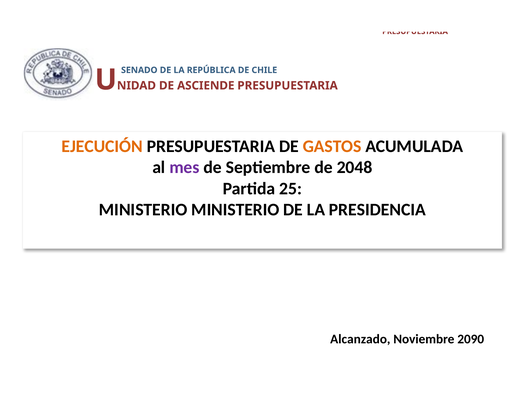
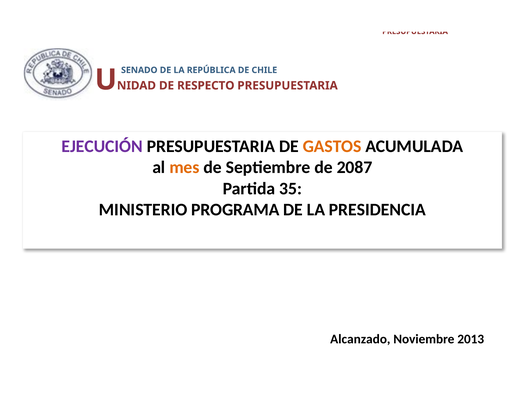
ASCIENDE: ASCIENDE -> RESPECTO
EJECUCIÓN colour: orange -> purple
mes colour: purple -> orange
2048: 2048 -> 2087
25: 25 -> 35
MINISTERIO MINISTERIO: MINISTERIO -> PROGRAMA
2090: 2090 -> 2013
